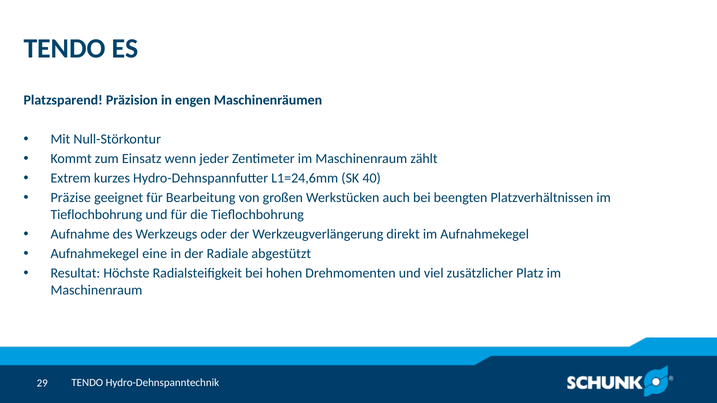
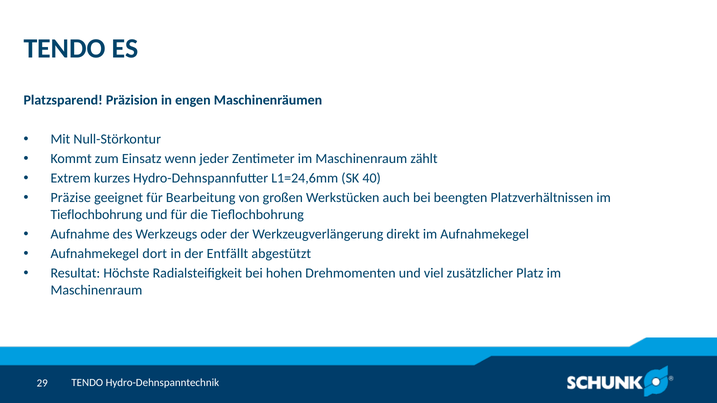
eine: eine -> dort
Radiale: Radiale -> Entfällt
